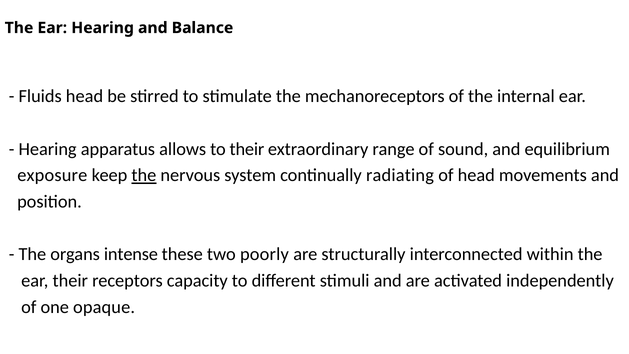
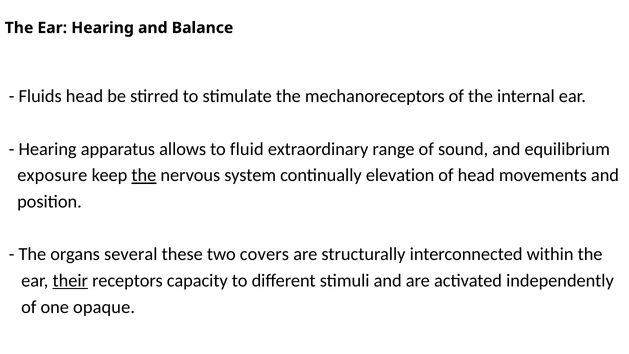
to their: their -> fluid
radiating: radiating -> elevation
intense: intense -> several
poorly: poorly -> covers
their at (70, 281) underline: none -> present
